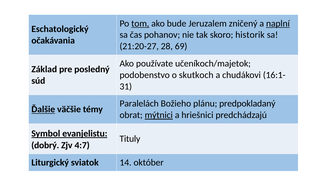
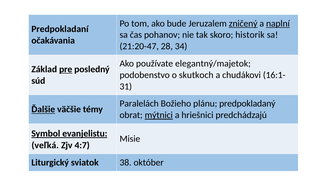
tom underline: present -> none
zničený underline: none -> present
Eschatologický: Eschatologický -> Predpokladaní
21:20-27: 21:20-27 -> 21:20-47
69: 69 -> 34
učeníkoch/majetok: učeníkoch/majetok -> elegantný/majetok
pre underline: none -> present
Tituly: Tituly -> Misie
dobrý: dobrý -> veľká
14: 14 -> 38
